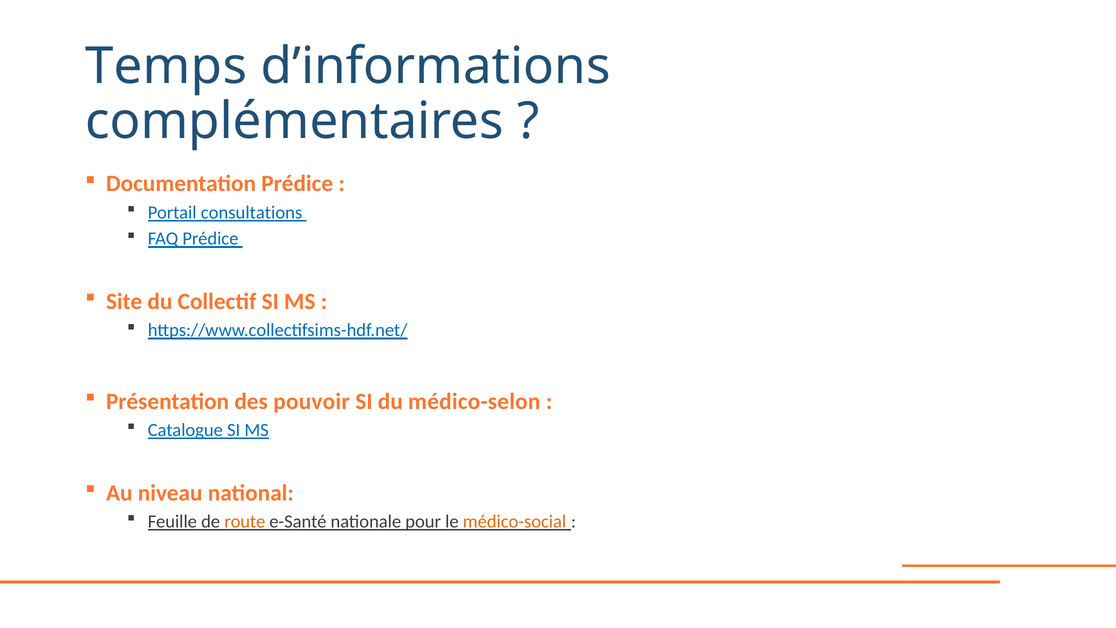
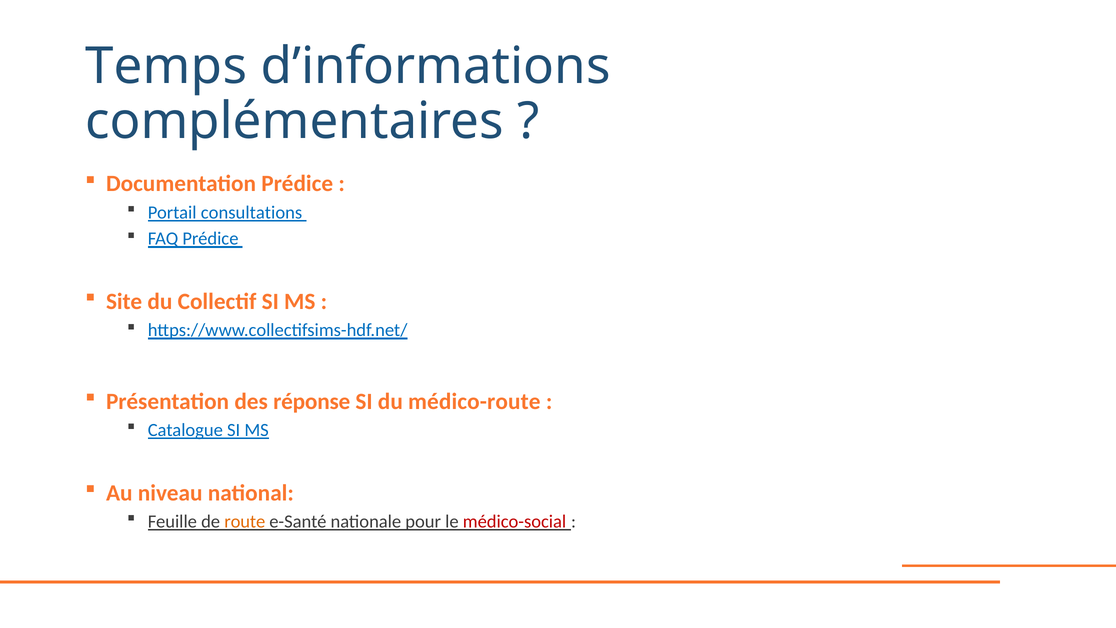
pouvoir: pouvoir -> réponse
médico-selon: médico-selon -> médico-route
médico-social colour: orange -> red
